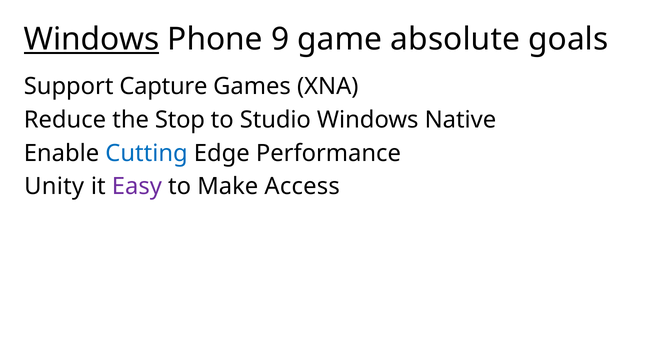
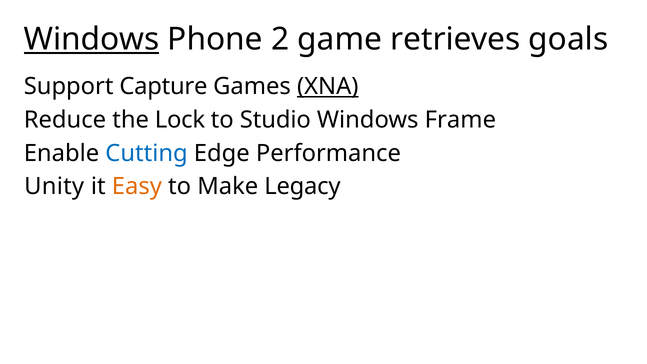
9: 9 -> 2
absolute: absolute -> retrieves
XNA underline: none -> present
Stop: Stop -> Lock
Native: Native -> Frame
Easy colour: purple -> orange
Access: Access -> Legacy
